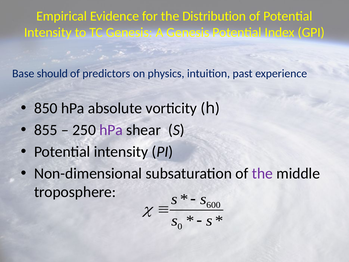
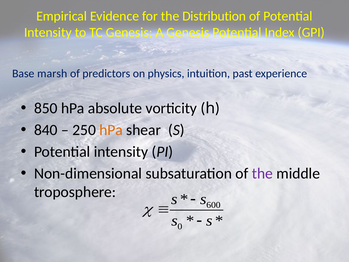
should: should -> marsh
855: 855 -> 840
hPa at (111, 130) colour: purple -> orange
